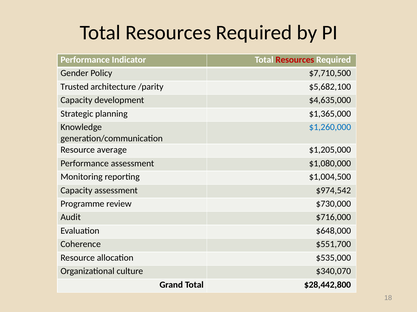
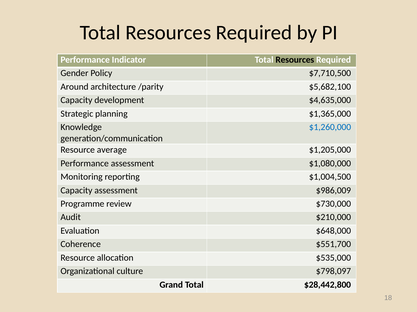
Resources at (295, 60) colour: red -> black
Trusted: Trusted -> Around
$974,542: $974,542 -> $986,009
$716,000: $716,000 -> $210,000
$340,070: $340,070 -> $798,097
